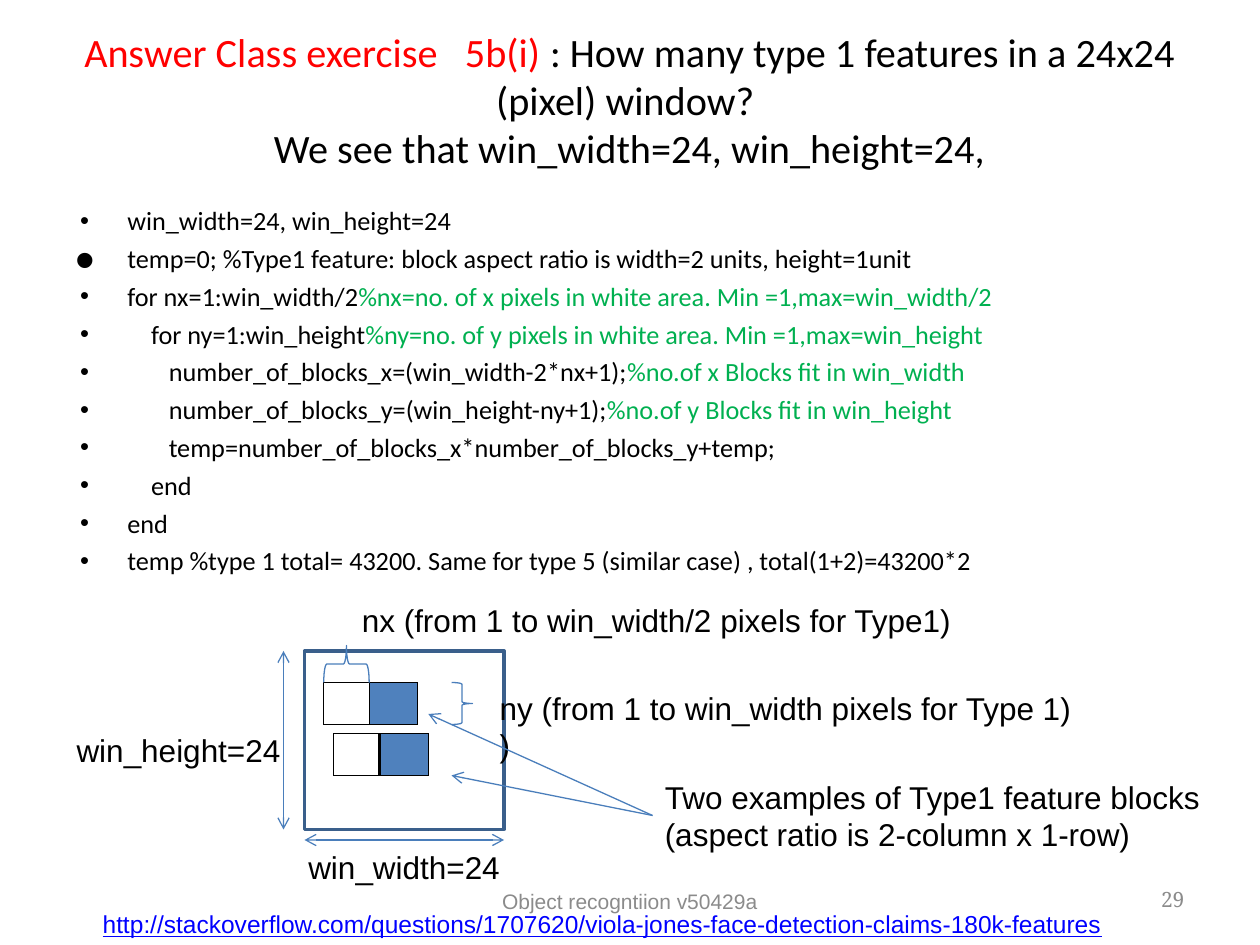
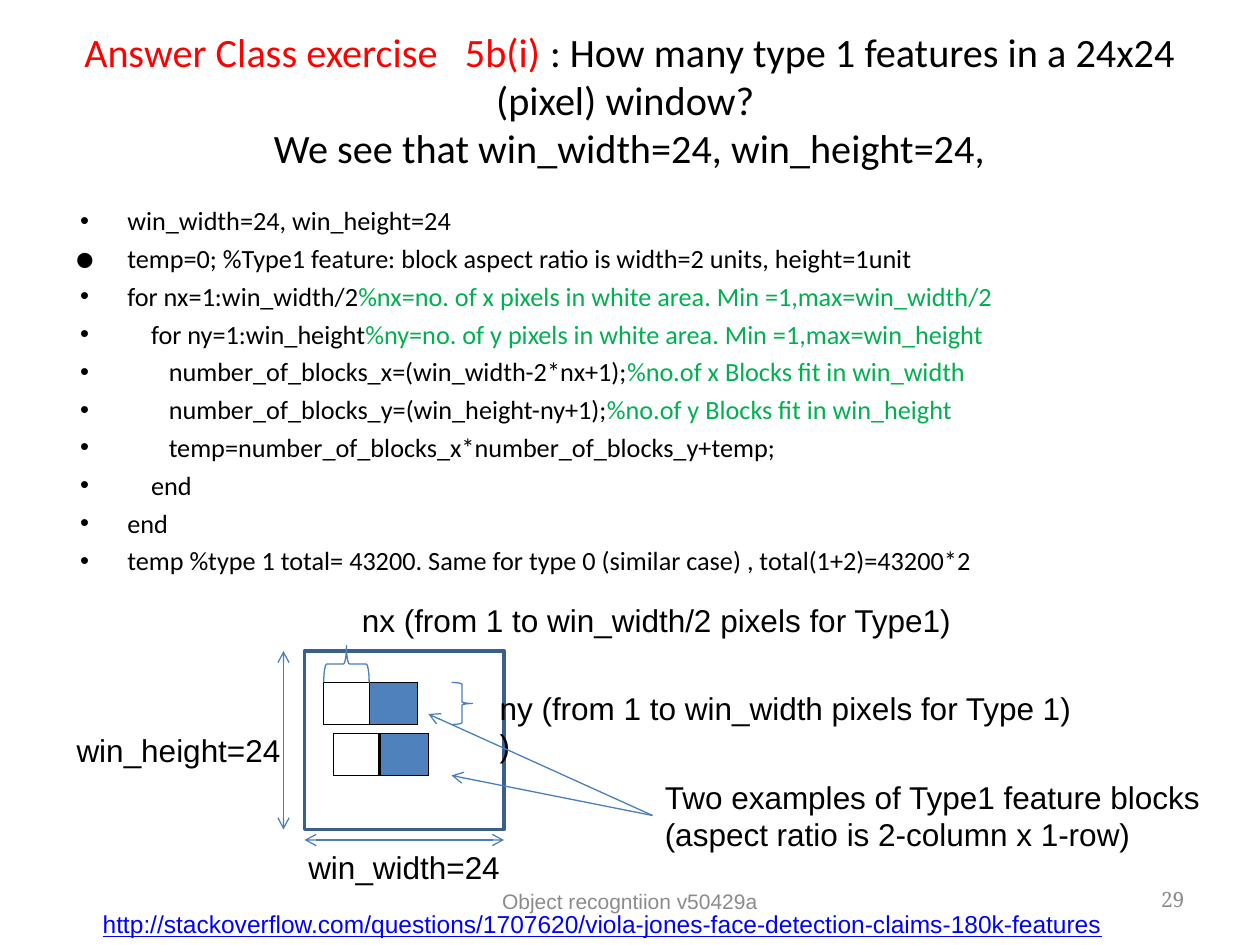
5: 5 -> 0
